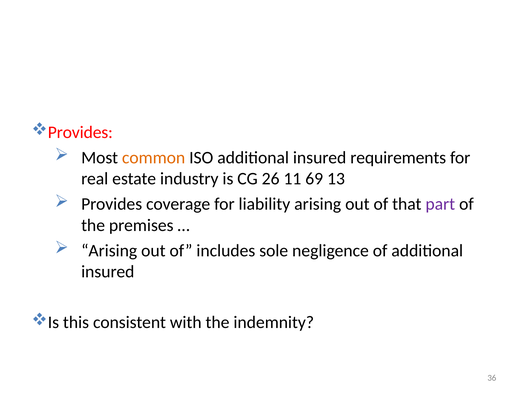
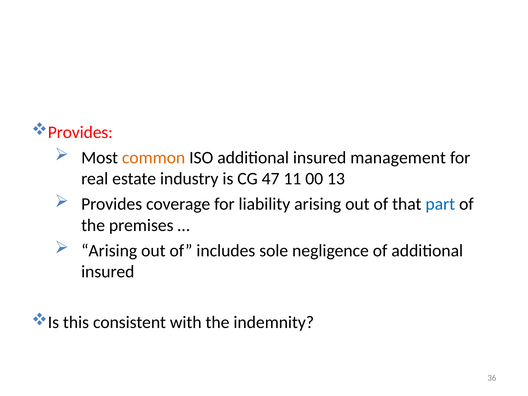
requirements: requirements -> management
26: 26 -> 47
69: 69 -> 00
part colour: purple -> blue
